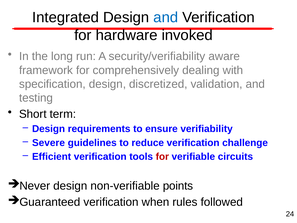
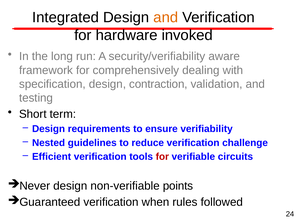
and at (166, 17) colour: blue -> orange
discretized: discretized -> contraction
Severe: Severe -> Nested
